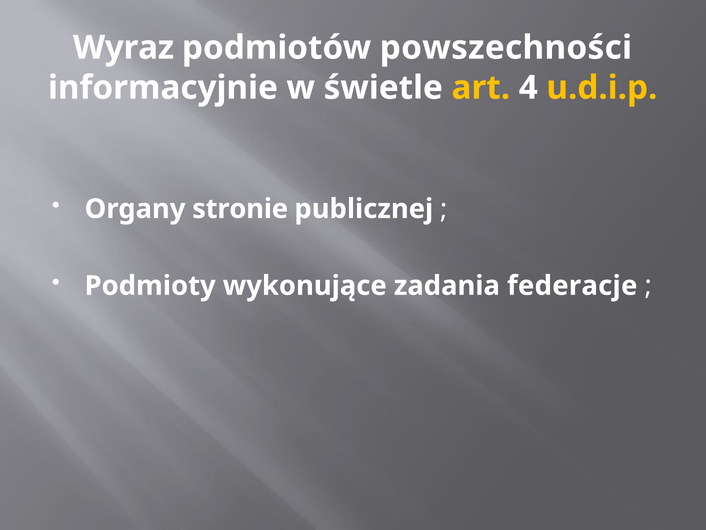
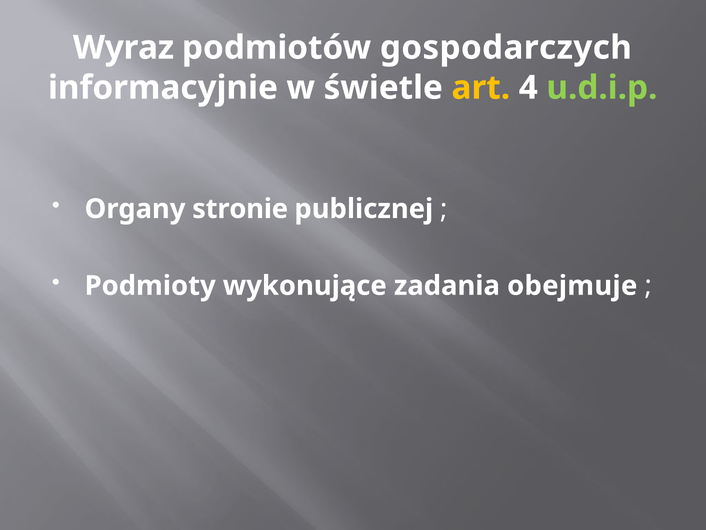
powszechności: powszechności -> gospodarczych
u.d.i.p colour: yellow -> light green
federacje: federacje -> obejmuje
